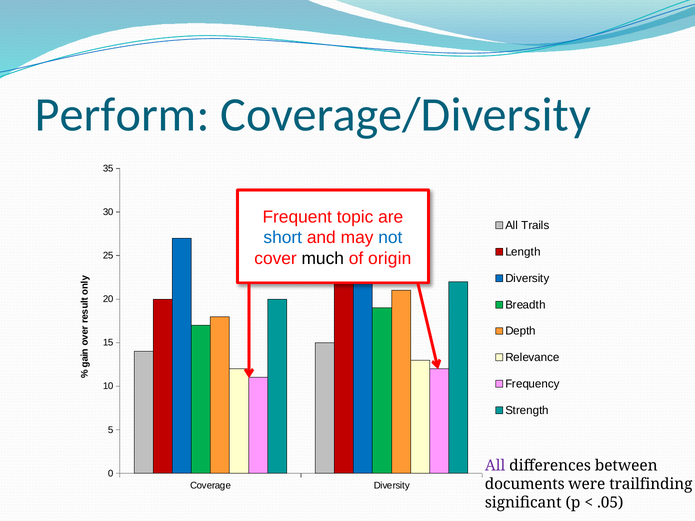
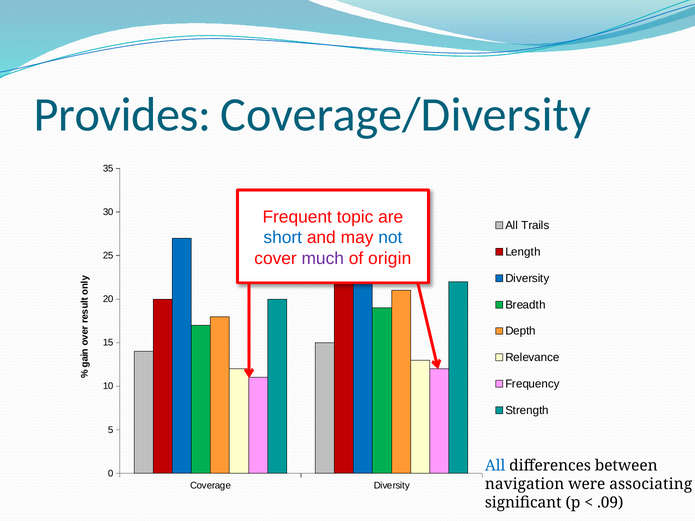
Perform: Perform -> Provides
much colour: black -> purple
All at (495, 466) colour: purple -> blue
documents: documents -> navigation
trailfinding: trailfinding -> associating
.05: .05 -> .09
